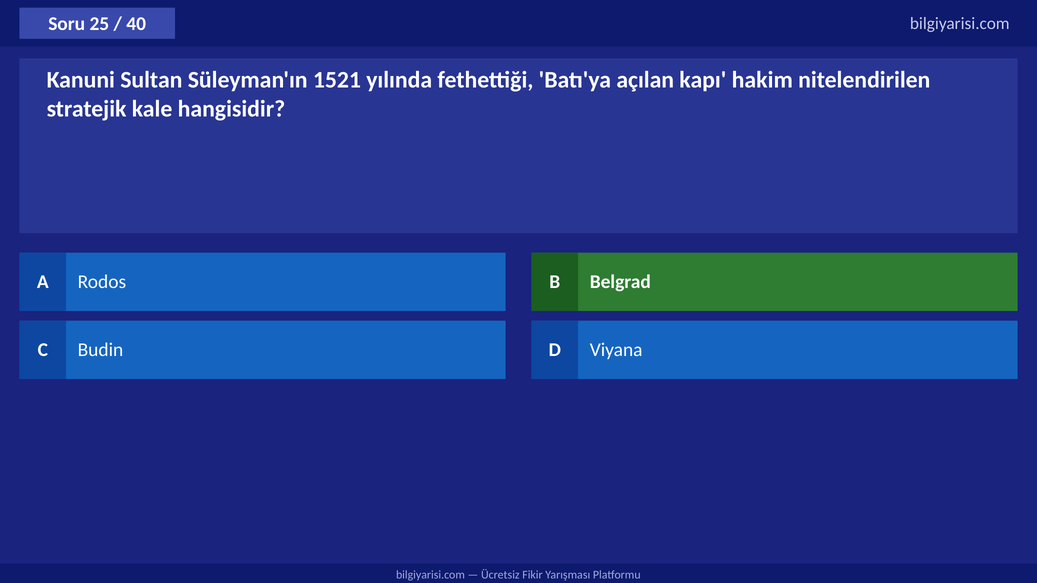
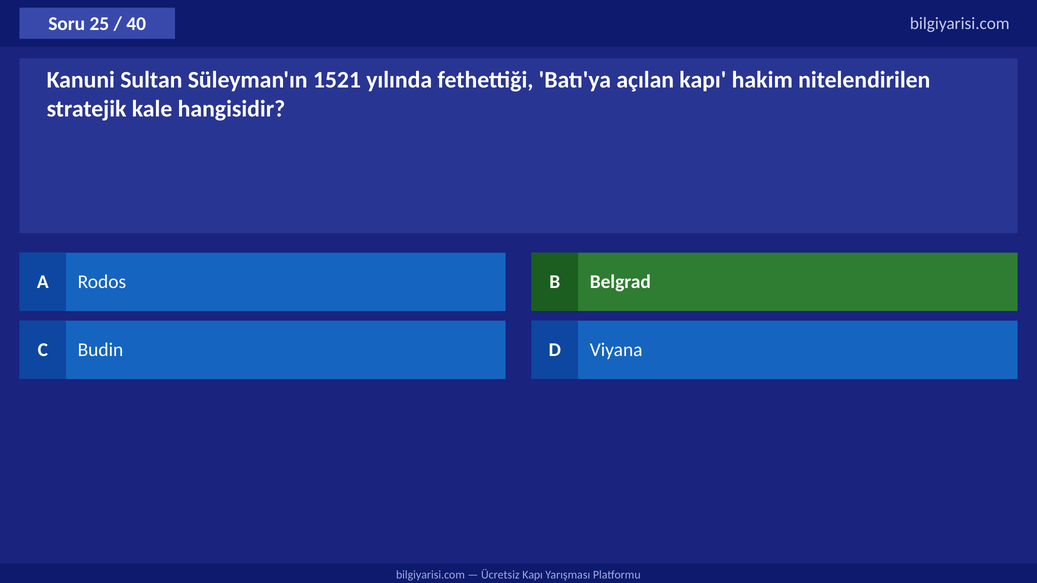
Ücretsiz Fikir: Fikir -> Kapı
